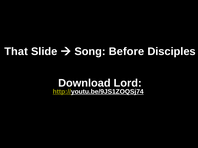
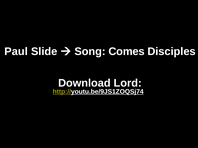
That: That -> Paul
Before: Before -> Comes
